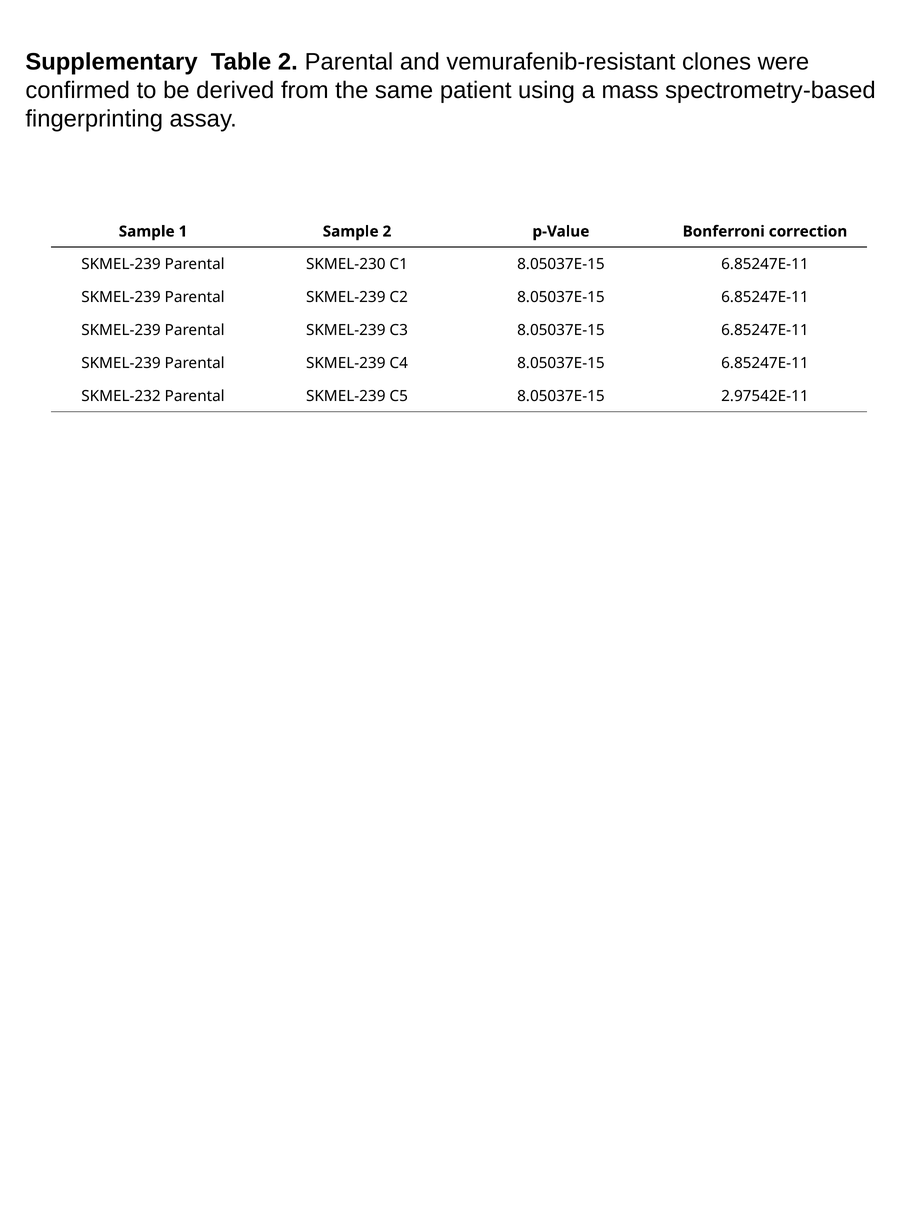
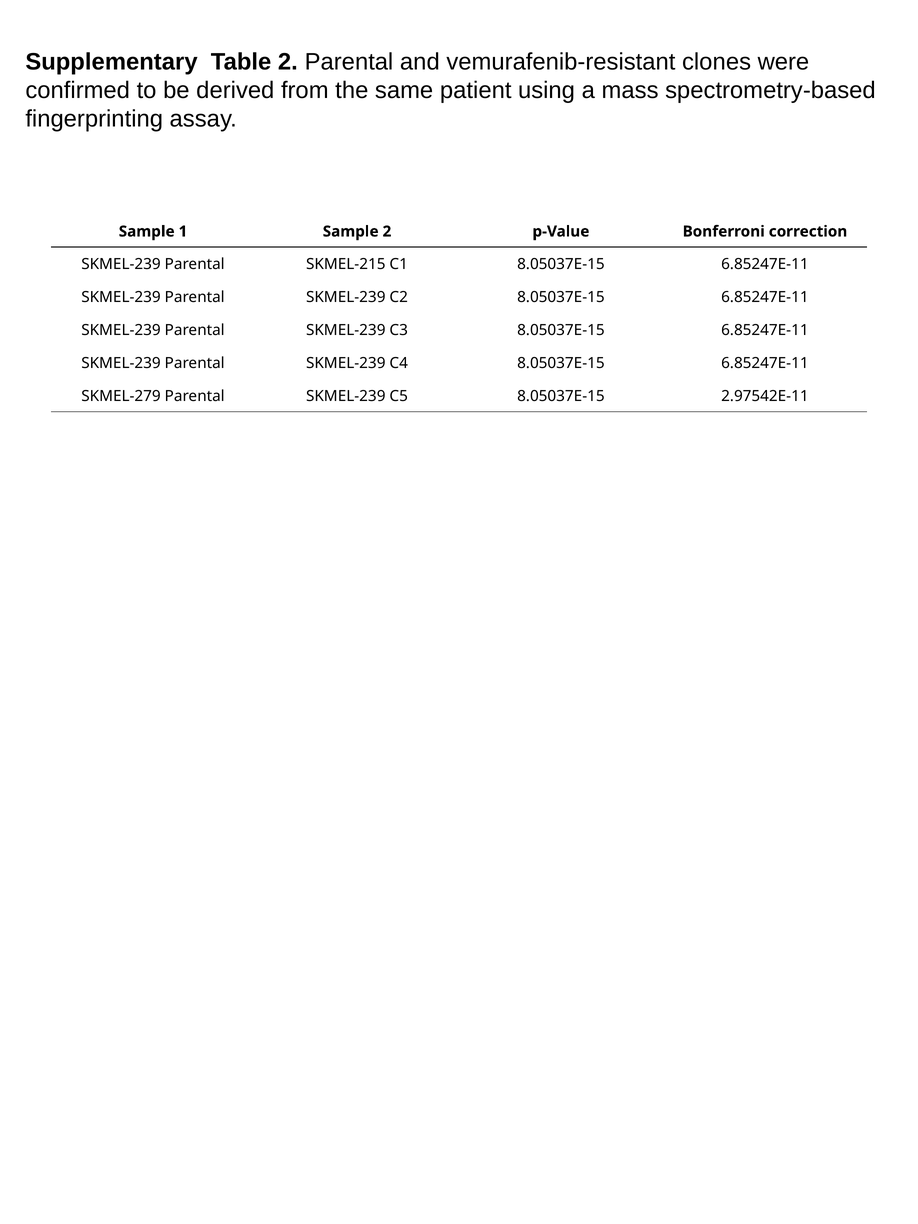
SKMEL-230: SKMEL-230 -> SKMEL-215
SKMEL-232: SKMEL-232 -> SKMEL-279
